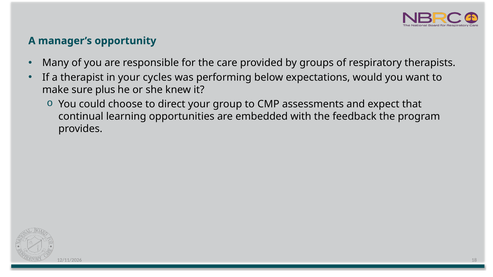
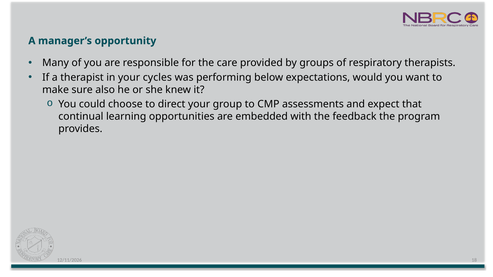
plus: plus -> also
